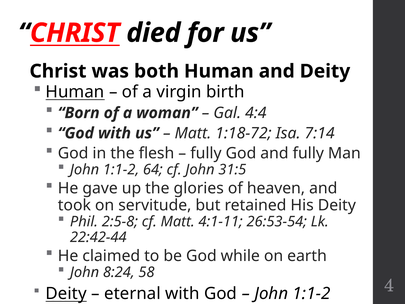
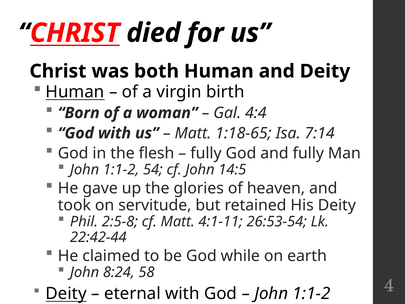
1:18-72: 1:18-72 -> 1:18-65
64: 64 -> 54
31:5: 31:5 -> 14:5
